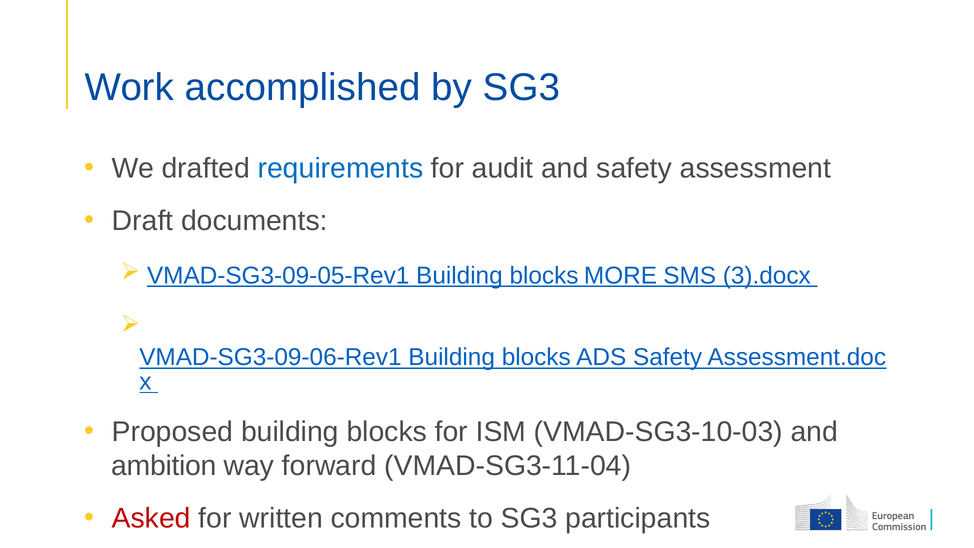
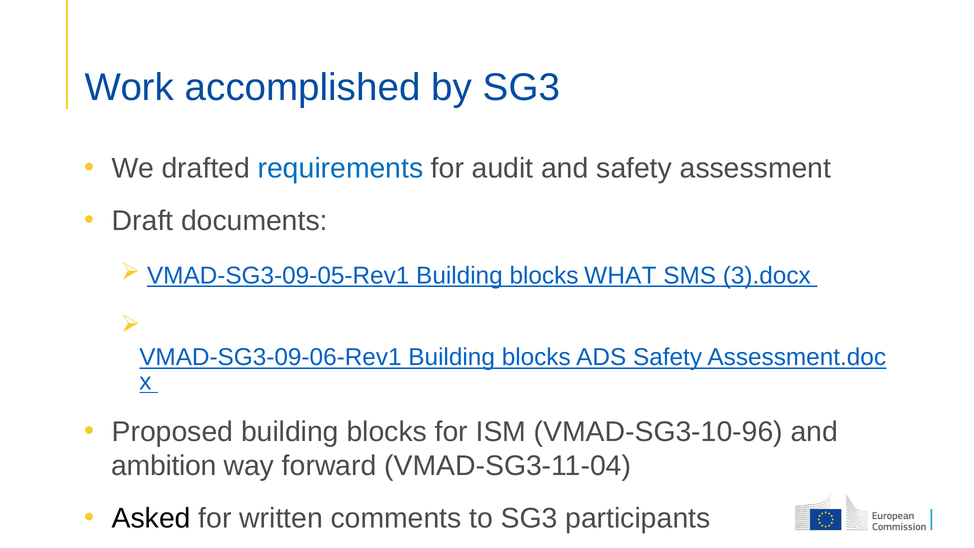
MORE: MORE -> WHAT
VMAD-SG3-10-03: VMAD-SG3-10-03 -> VMAD-SG3-10-96
Asked colour: red -> black
